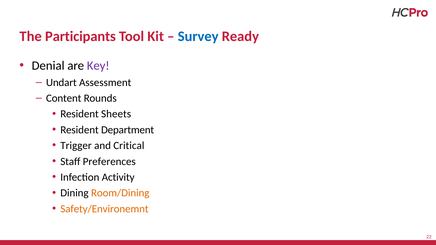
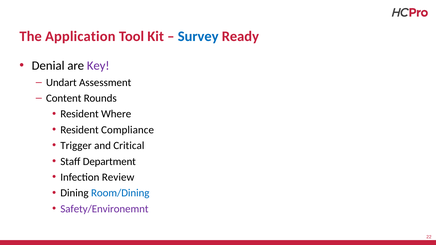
Participants: Participants -> Application
Sheets: Sheets -> Where
Department: Department -> Compliance
Preferences: Preferences -> Department
Activity: Activity -> Review
Room/Dining colour: orange -> blue
Safety/Environemnt colour: orange -> purple
